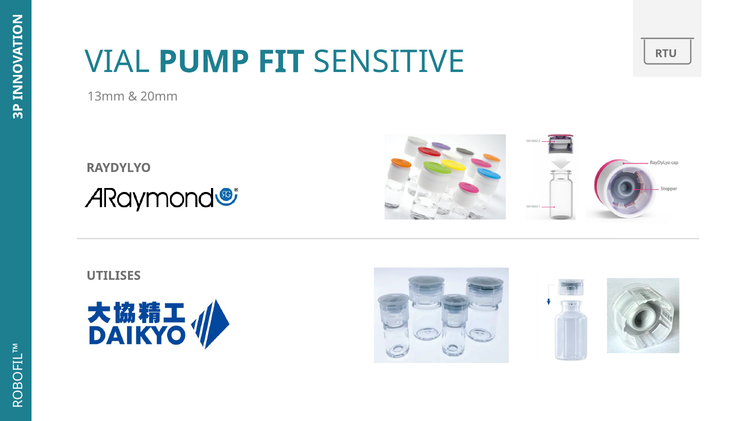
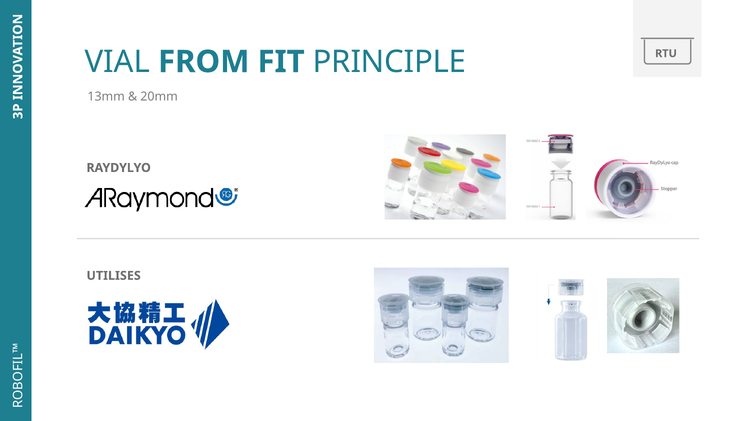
PUMP: PUMP -> FROM
SENSITIVE: SENSITIVE -> PRINCIPLE
